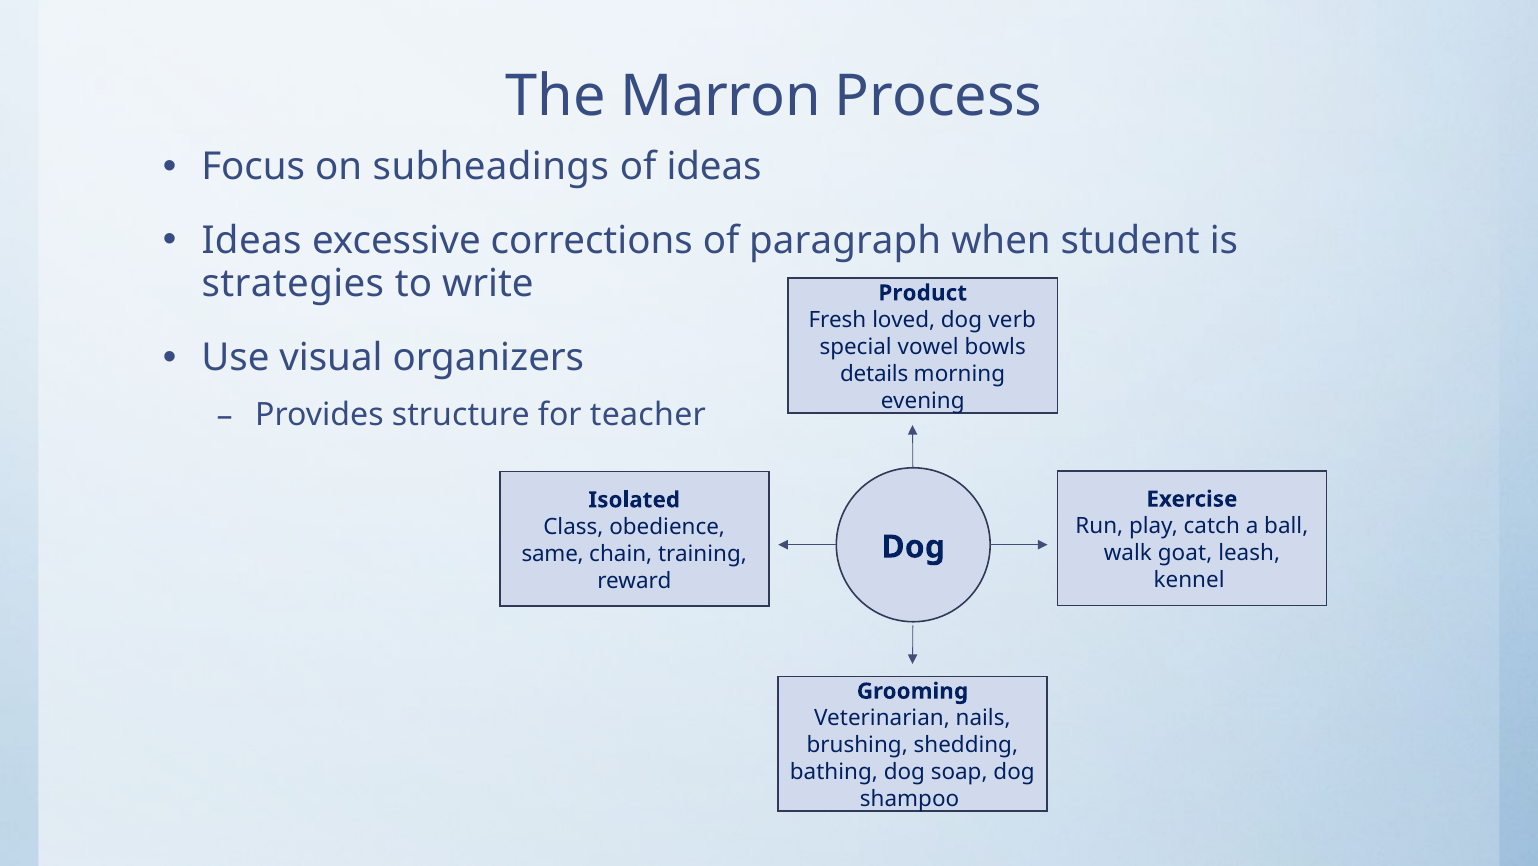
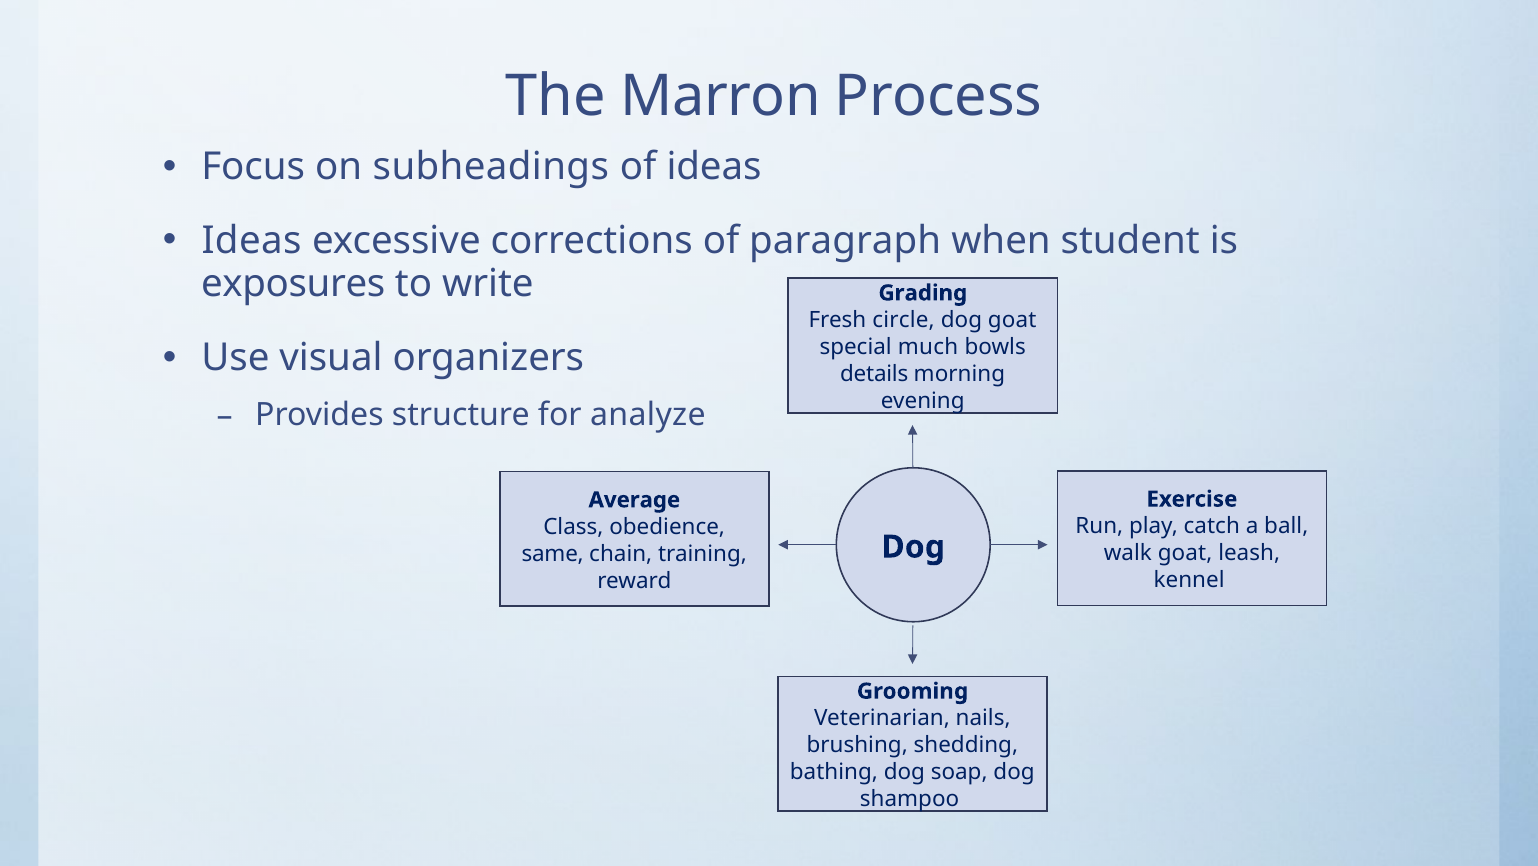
strategies: strategies -> exposures
Product: Product -> Grading
loved: loved -> circle
dog verb: verb -> goat
vowel: vowel -> much
teacher: teacher -> analyze
Isolated: Isolated -> Average
